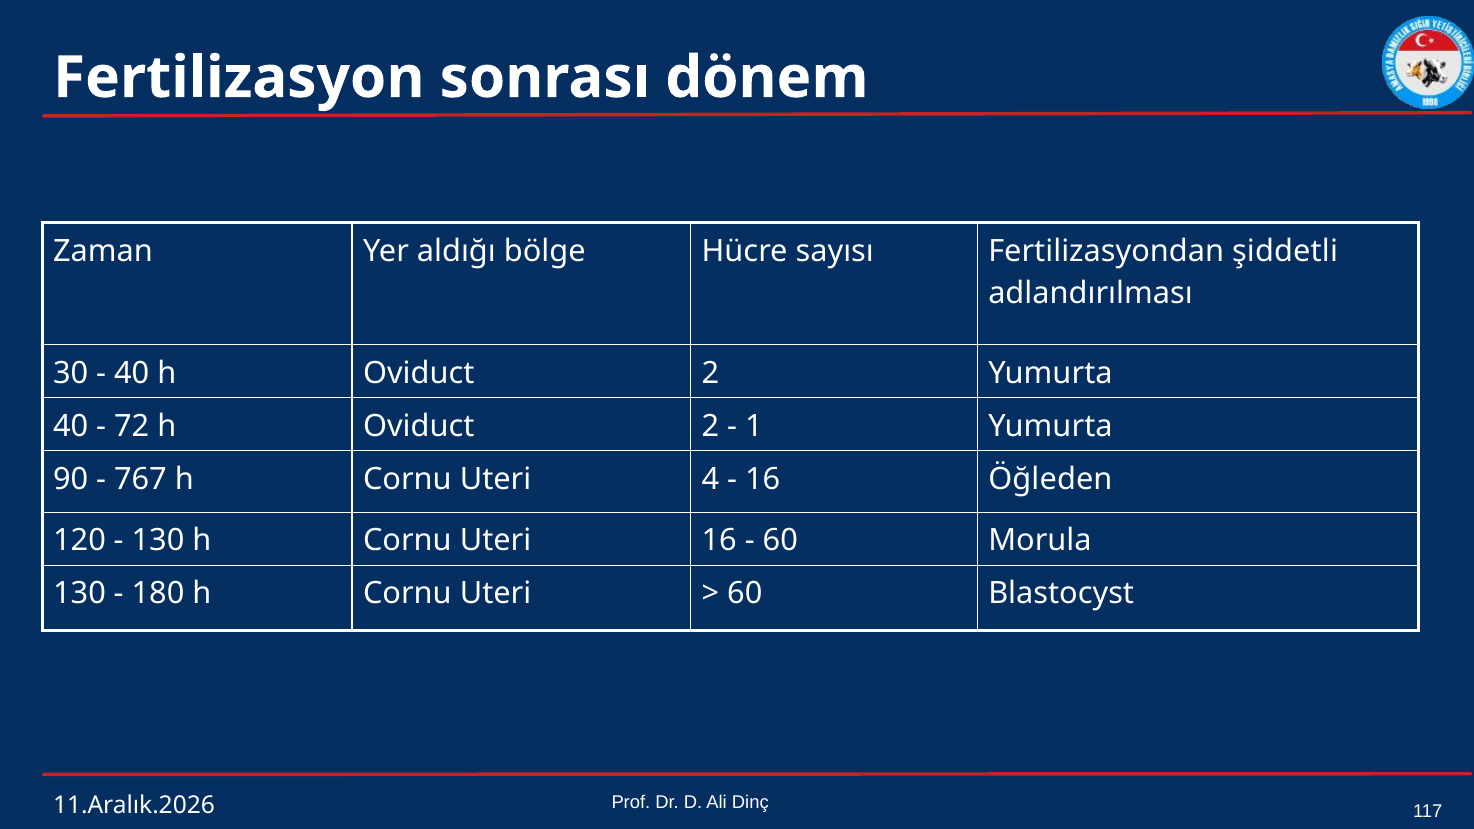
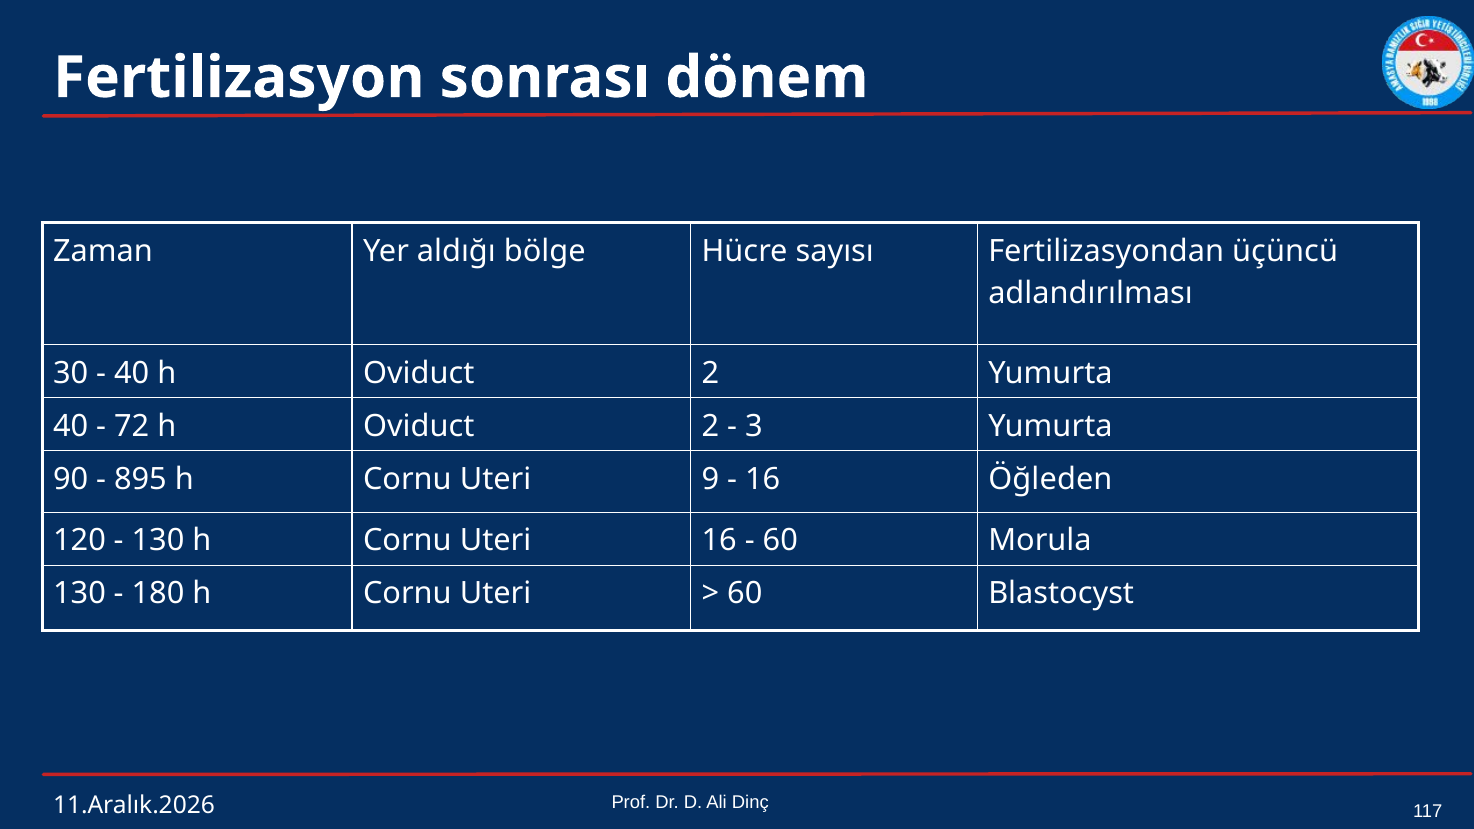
şiddetli: şiddetli -> üçüncü
1: 1 -> 3
767: 767 -> 895
4: 4 -> 9
